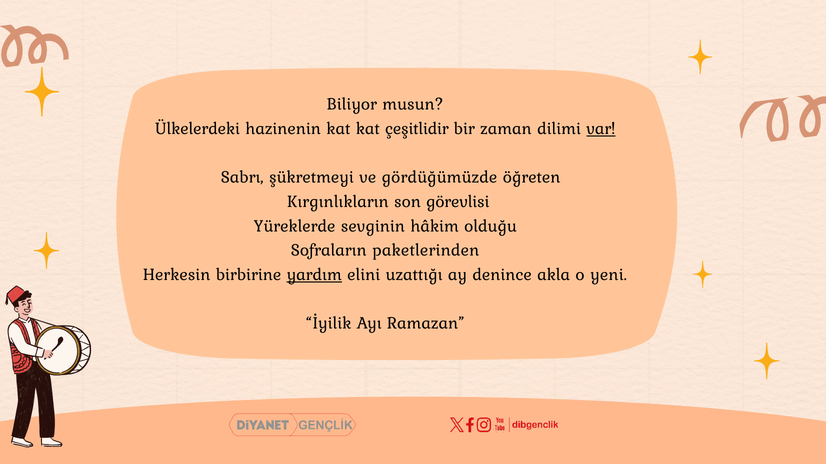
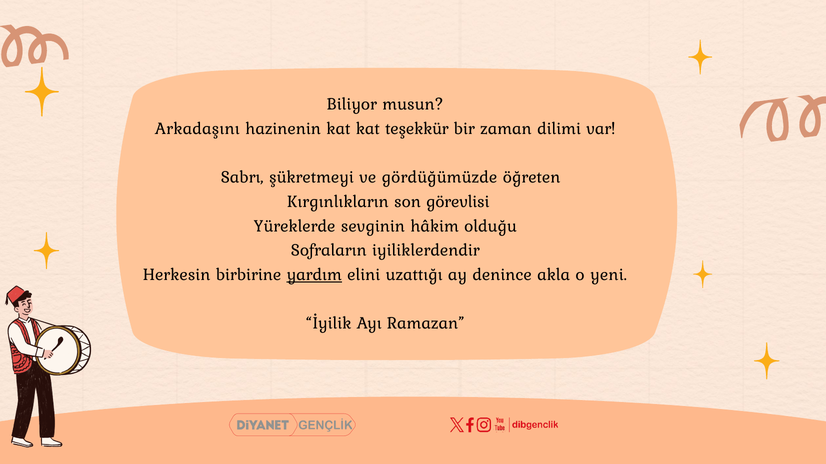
Ülkelerdeki: Ülkelerdeki -> Arkadaşını
çeşitlidir: çeşitlidir -> teşekkür
var underline: present -> none
paketlerinden: paketlerinden -> iyiliklerdendir
